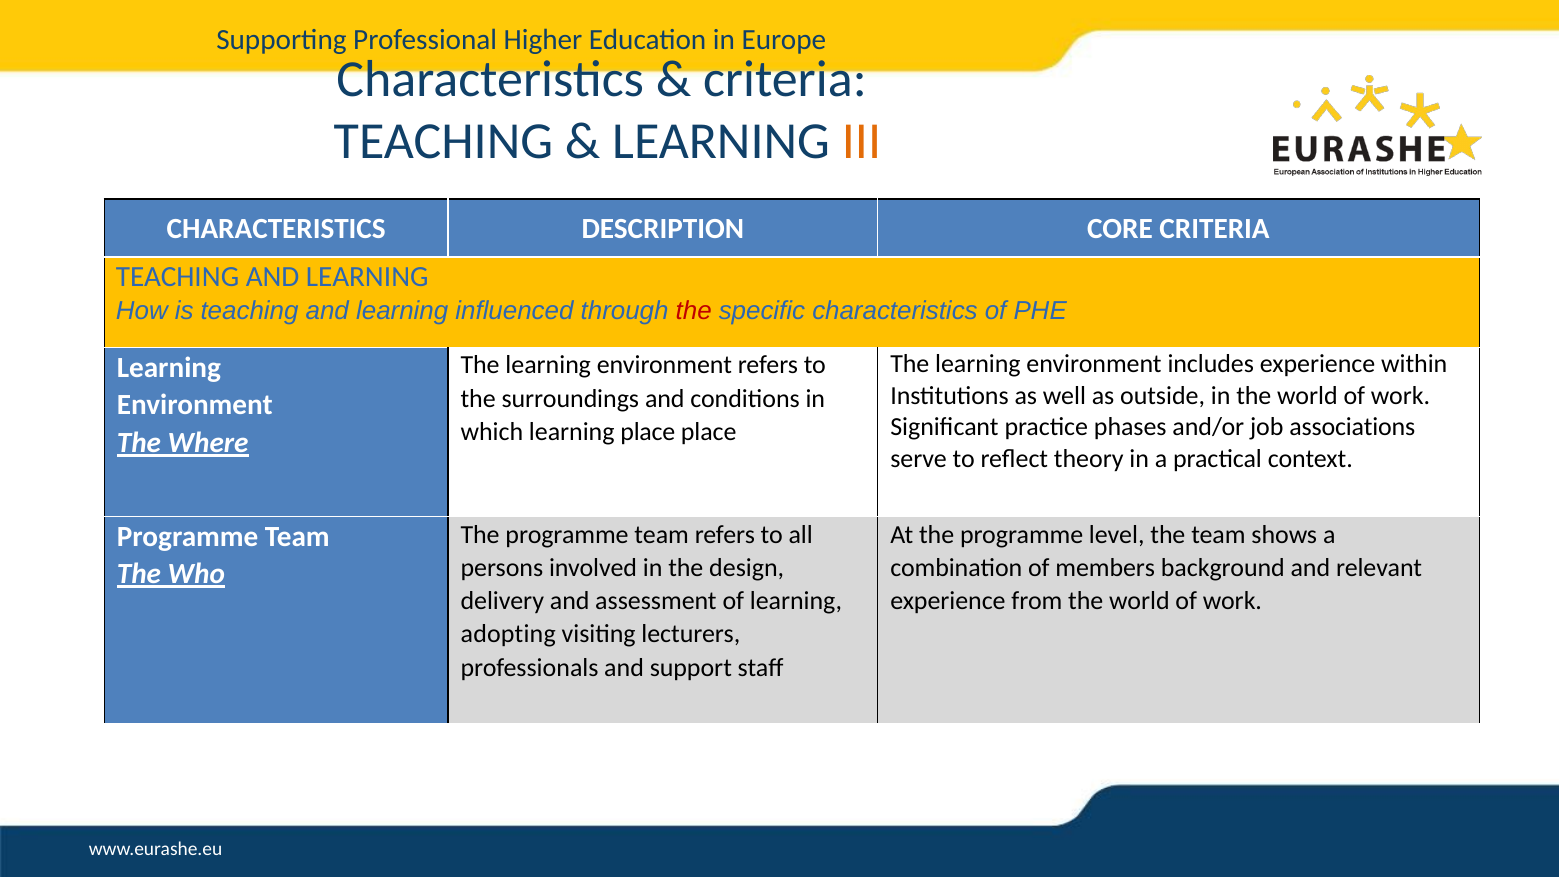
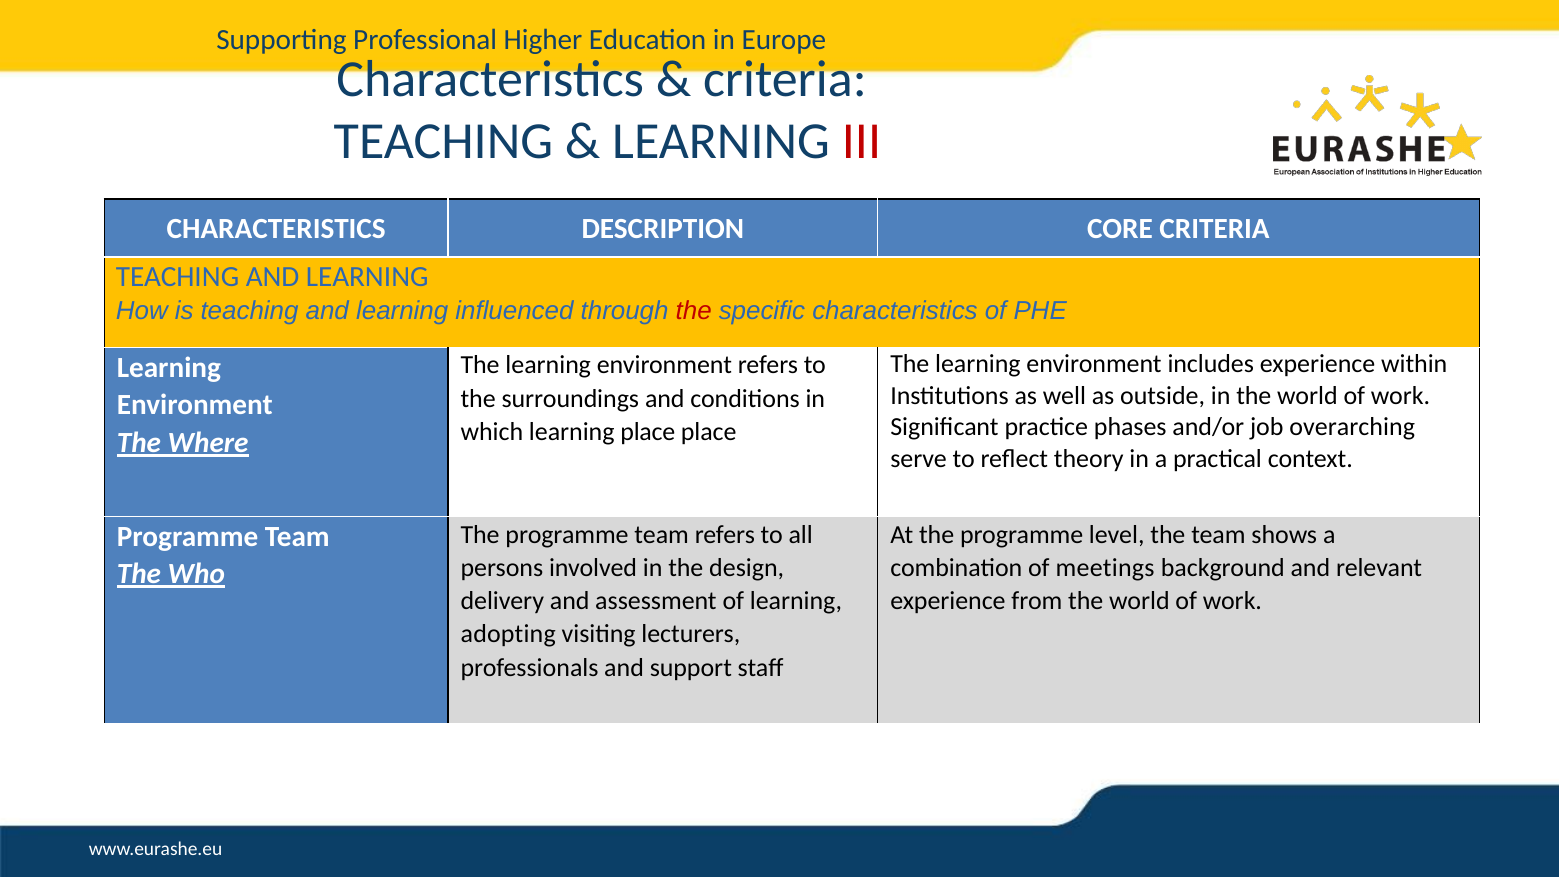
III colour: orange -> red
associations: associations -> overarching
members: members -> meetings
